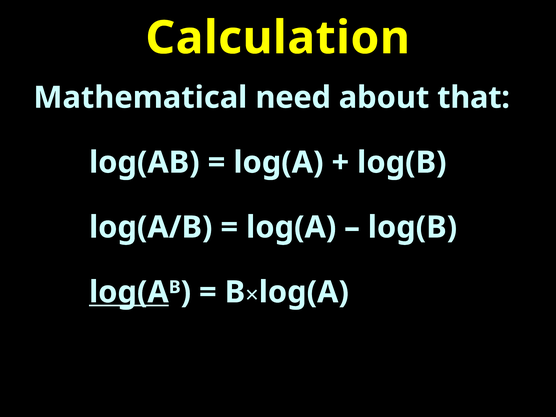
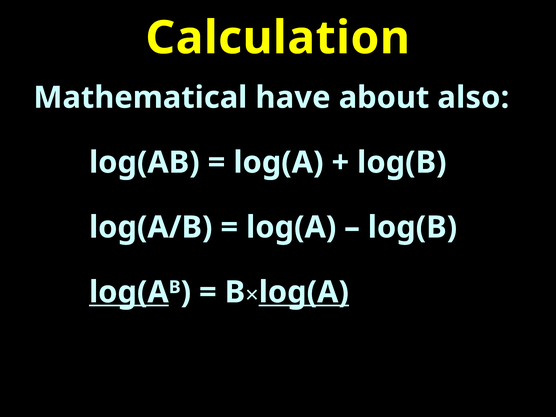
need: need -> have
that: that -> also
log(A at (304, 292) underline: none -> present
